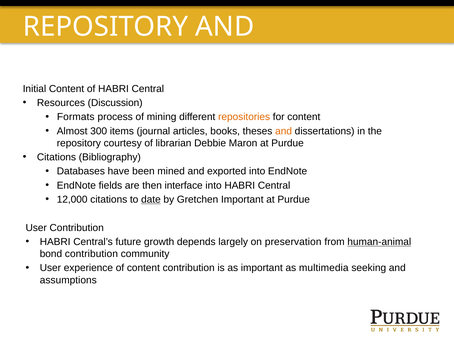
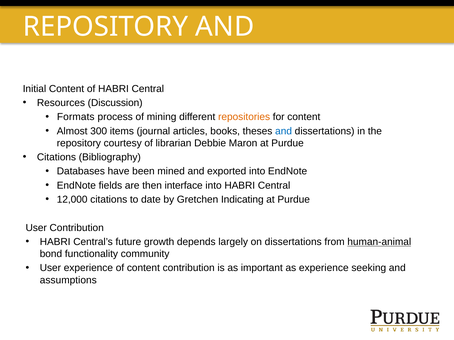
and at (284, 131) colour: orange -> blue
date underline: present -> none
Gretchen Important: Important -> Indicating
on preservation: preservation -> dissertations
bond contribution: contribution -> functionality
as multimedia: multimedia -> experience
